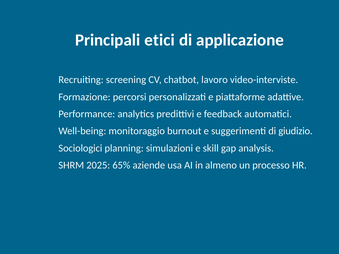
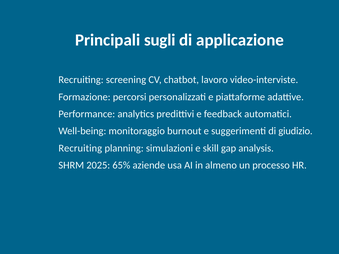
etici: etici -> sugli
Sociologici at (80, 148): Sociologici -> Recruiting
